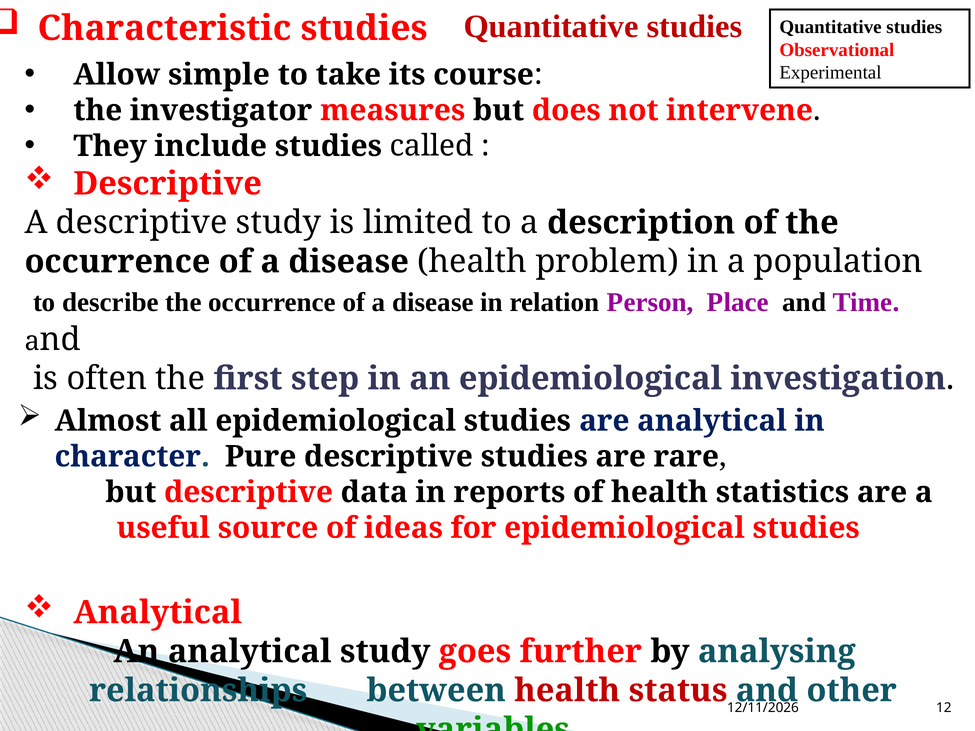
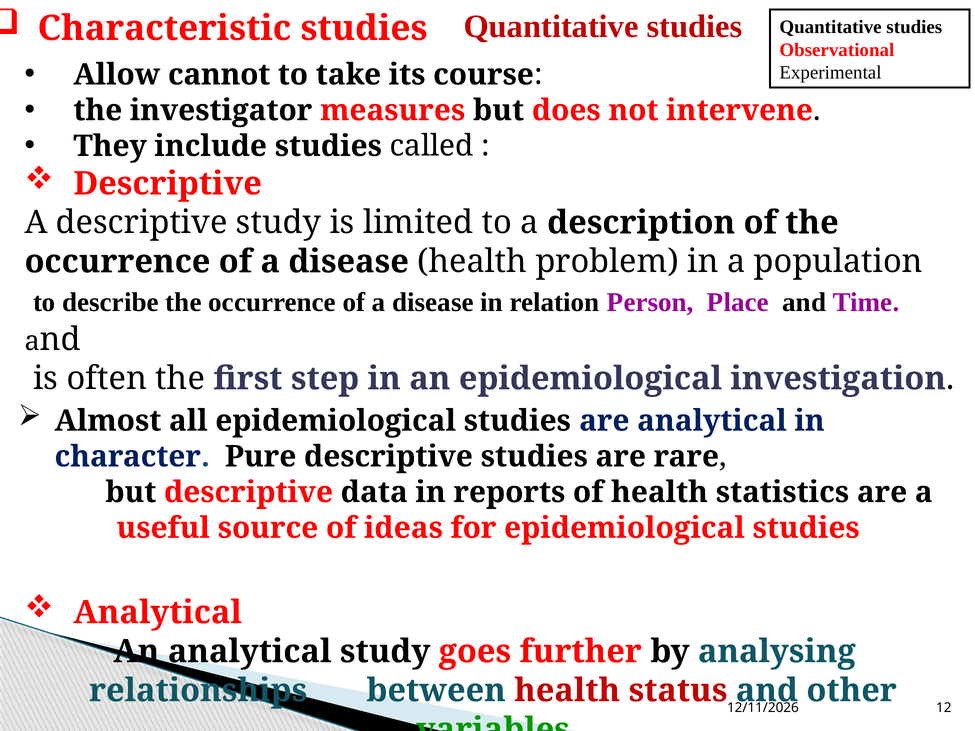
simple: simple -> cannot
